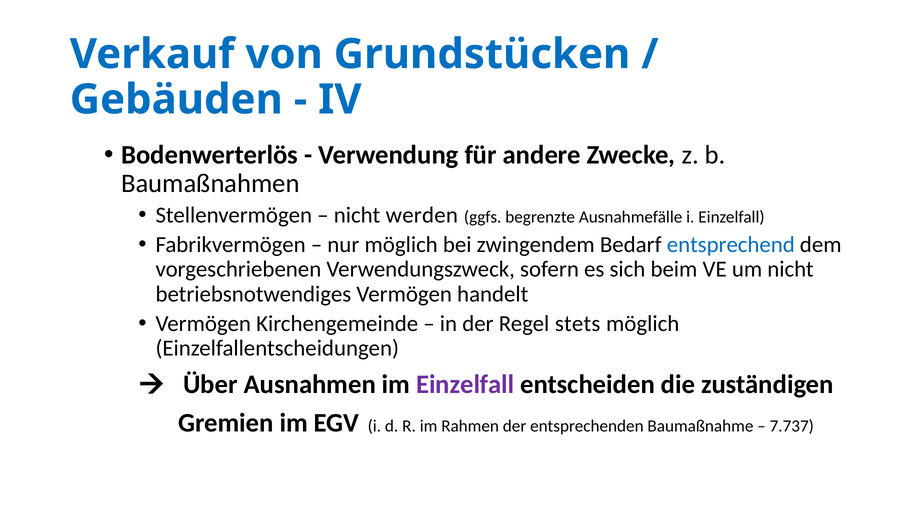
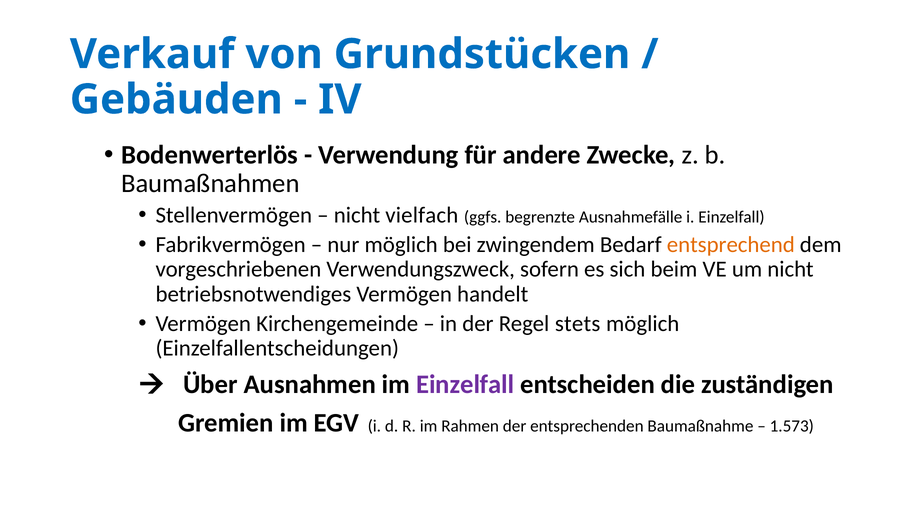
werden: werden -> vielfach
entsprechend colour: blue -> orange
7.737: 7.737 -> 1.573
